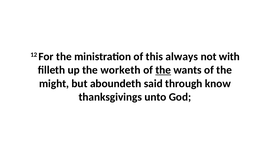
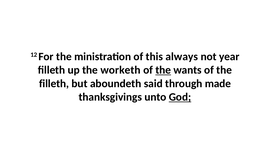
with: with -> year
might at (54, 83): might -> filleth
know: know -> made
God underline: none -> present
